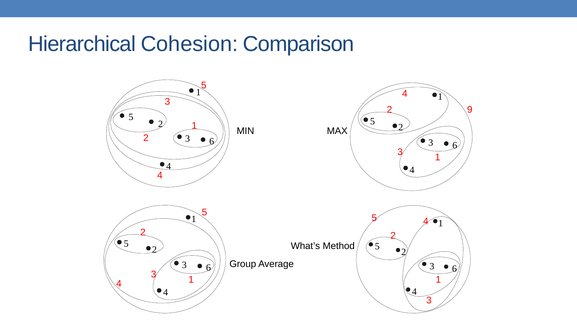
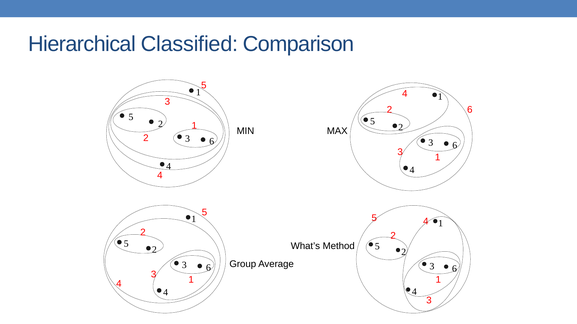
Cohesion: Cohesion -> Classified
2 9: 9 -> 6
